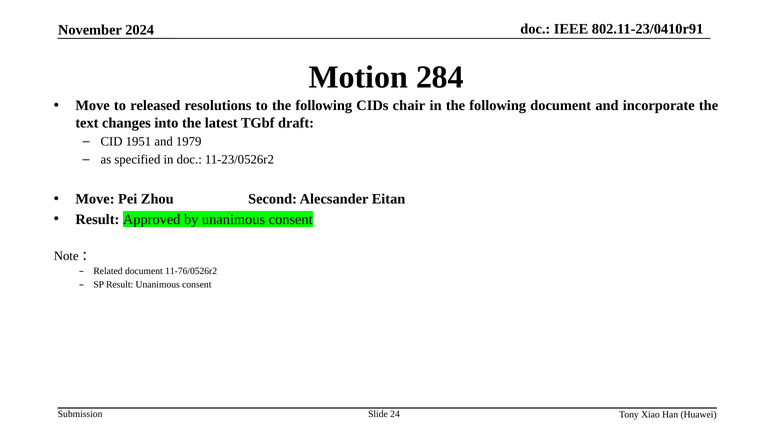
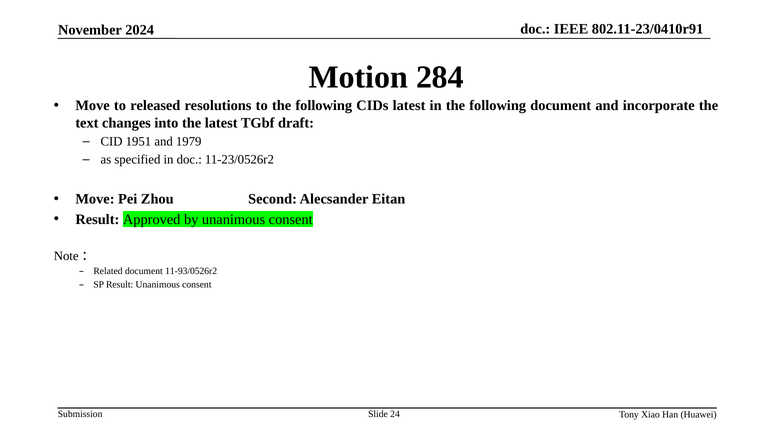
CIDs chair: chair -> latest
11-76/0526r2: 11-76/0526r2 -> 11-93/0526r2
